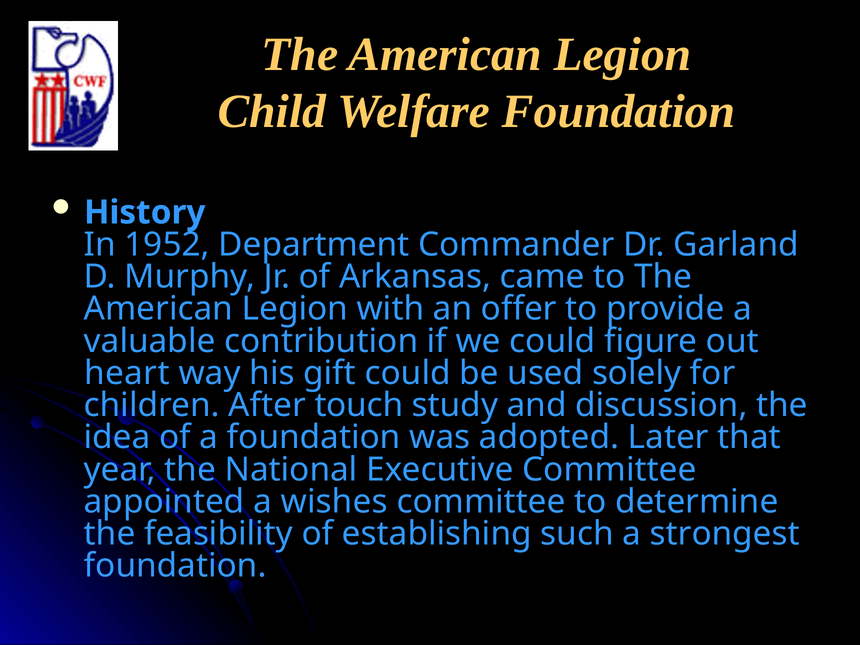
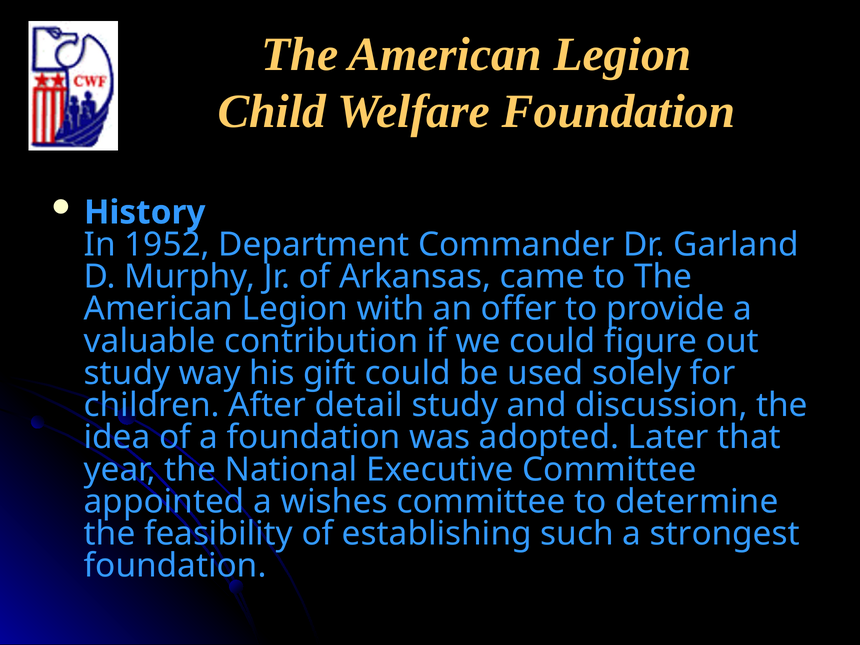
heart at (127, 373): heart -> study
touch: touch -> detail
